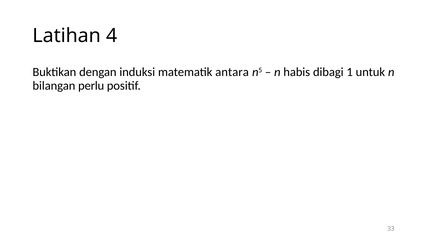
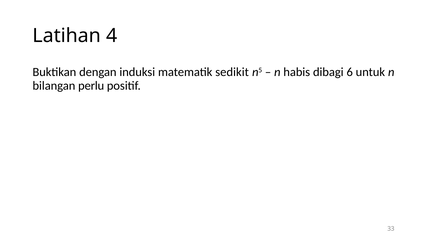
antara: antara -> sedikit
1: 1 -> 6
